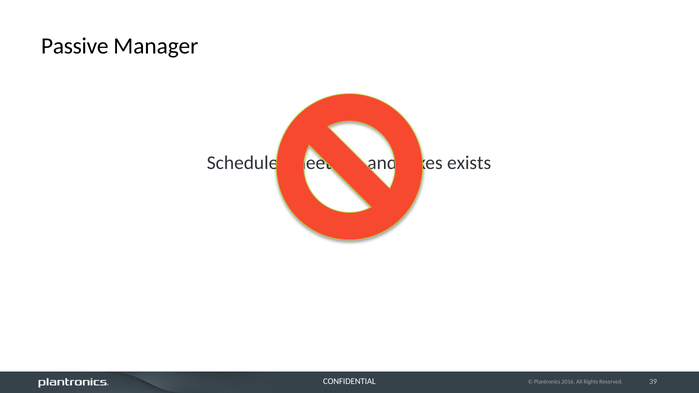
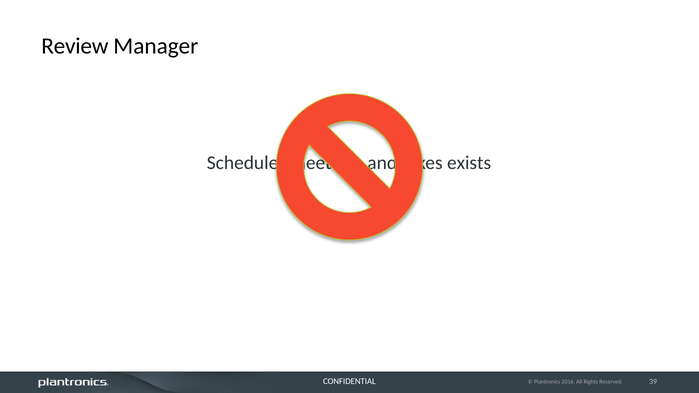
Passive: Passive -> Review
